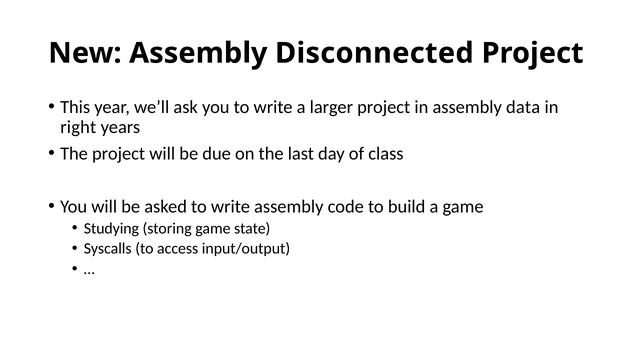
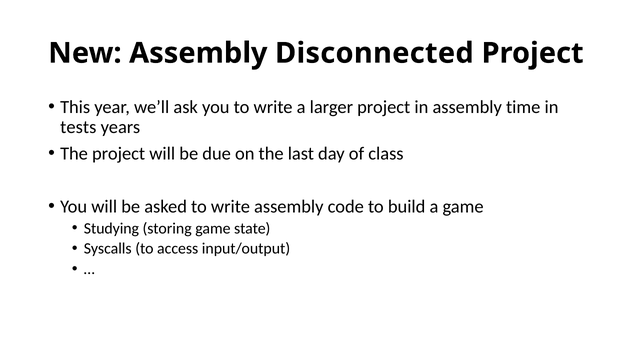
data: data -> time
right: right -> tests
